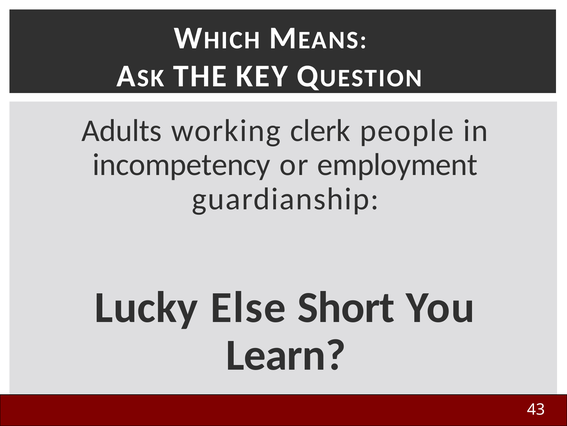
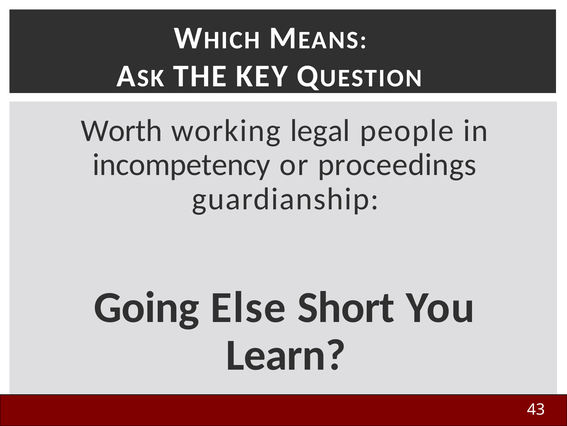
Adults: Adults -> Worth
clerk: clerk -> legal
employment: employment -> proceedings
Lucky: Lucky -> Going
